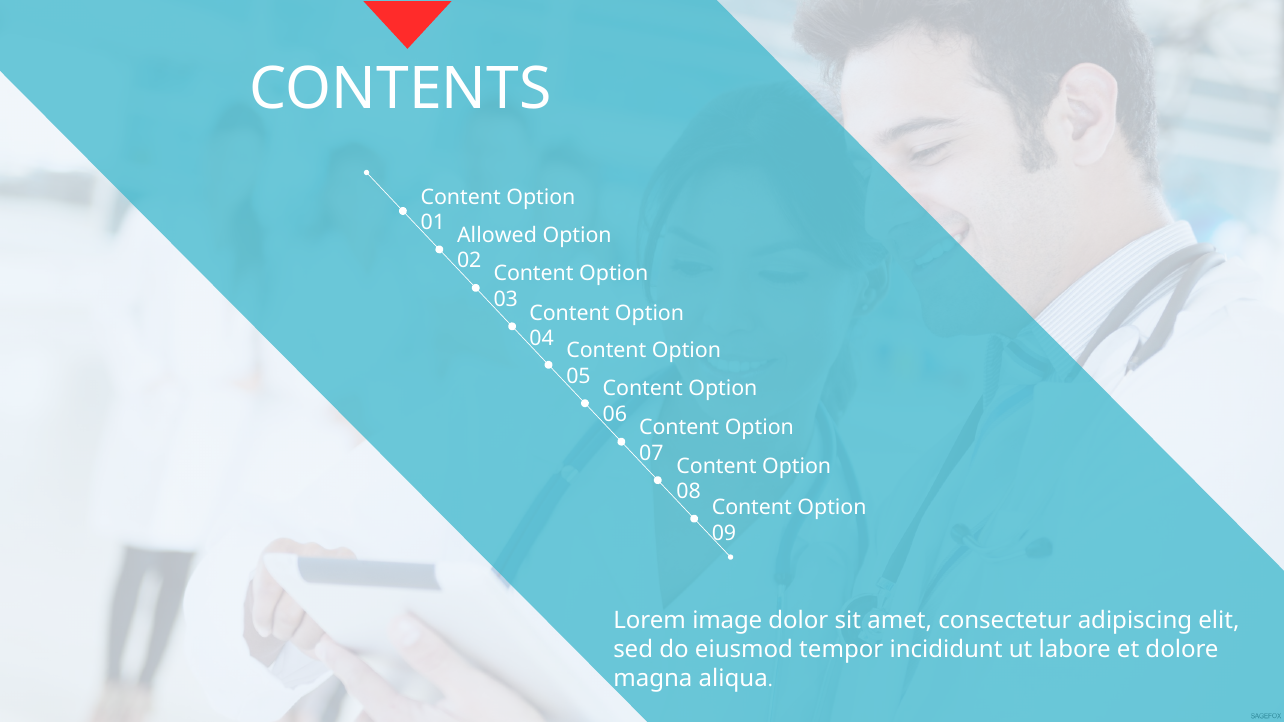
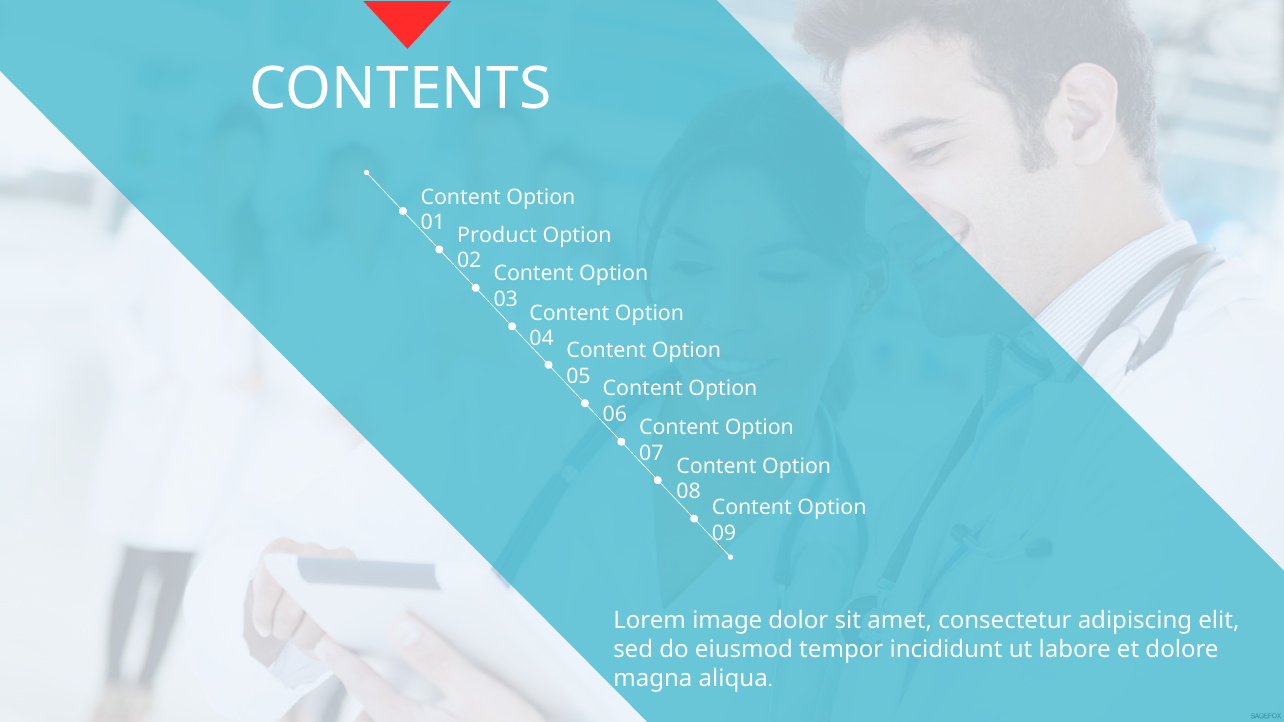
Allowed: Allowed -> Product
